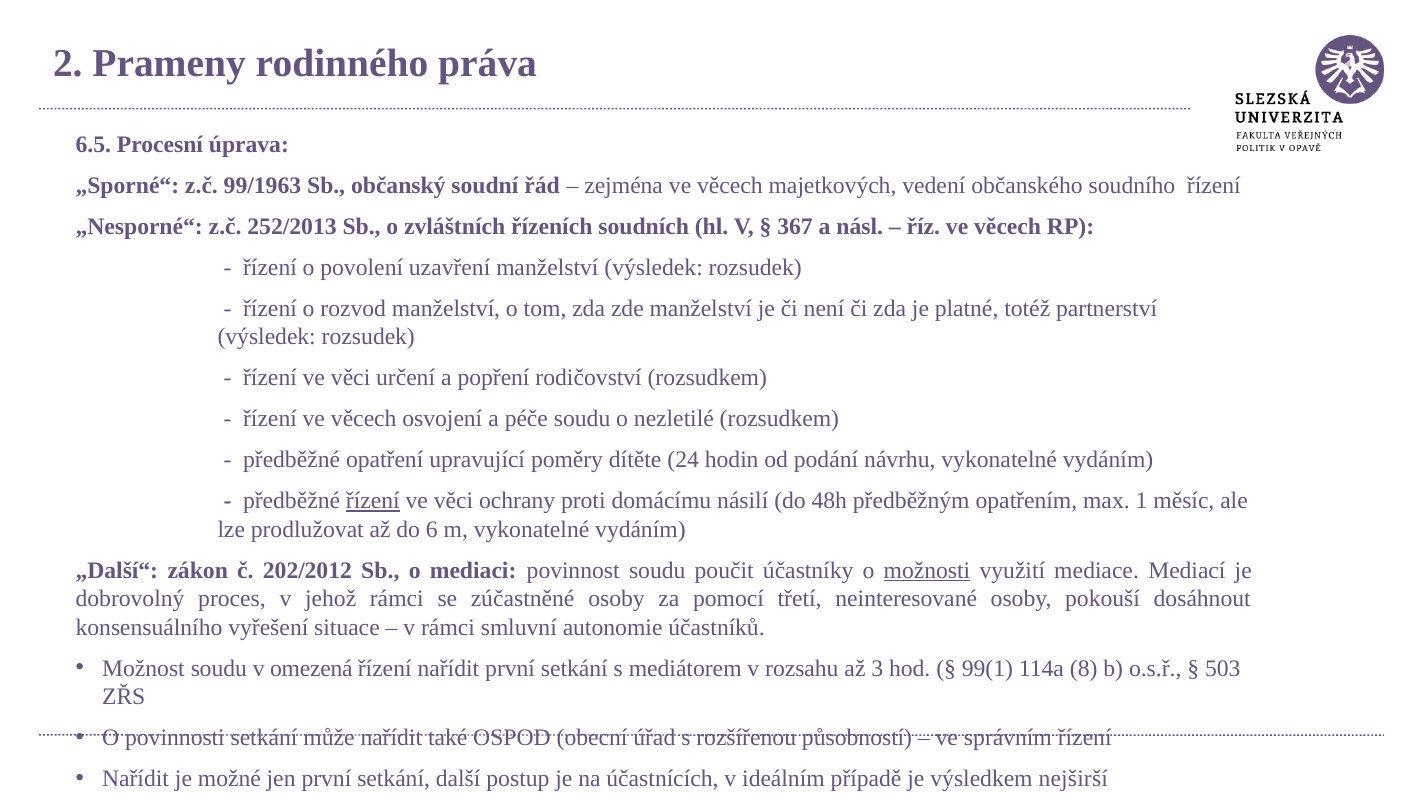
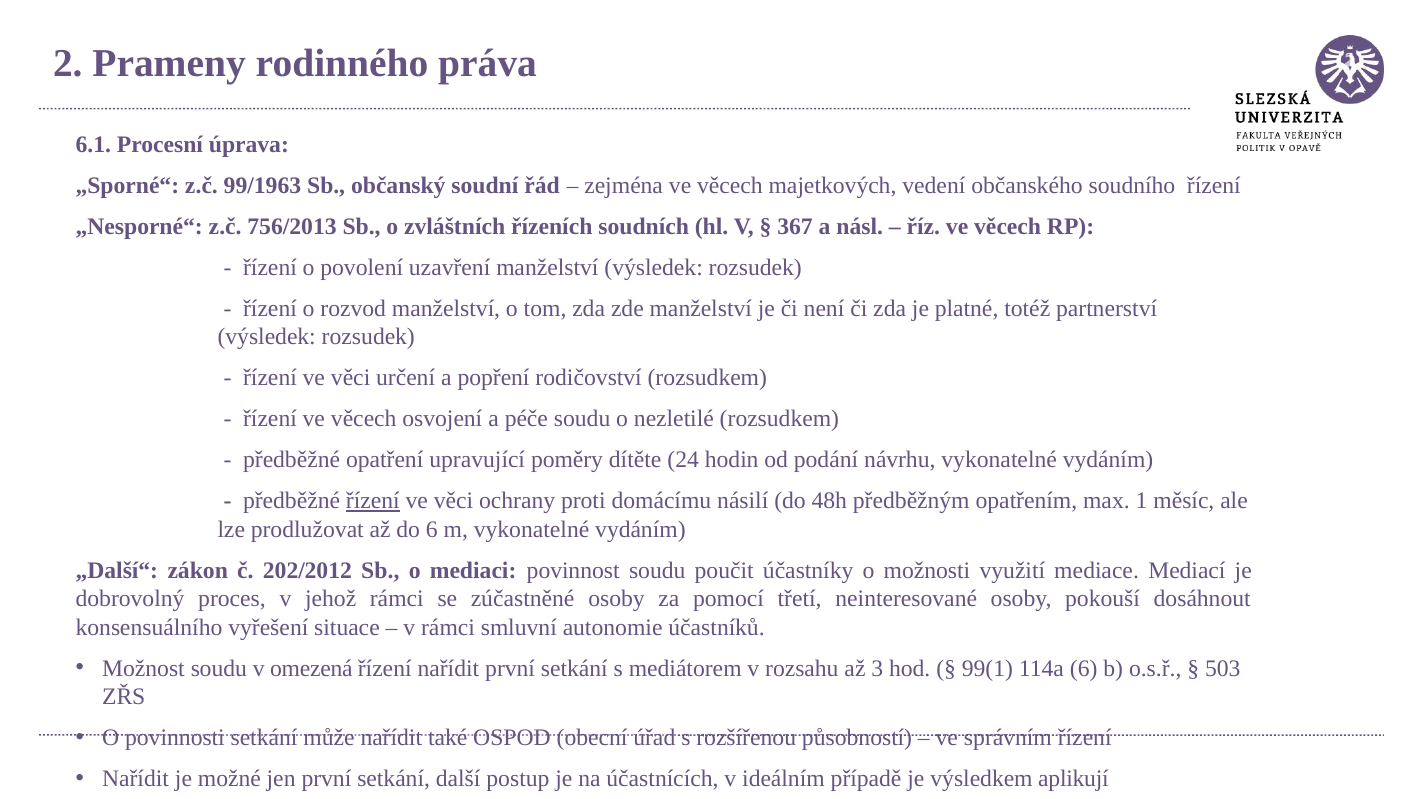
6.5: 6.5 -> 6.1
252/2013: 252/2013 -> 756/2013
možnosti underline: present -> none
114a 8: 8 -> 6
nejširší: nejširší -> aplikují
